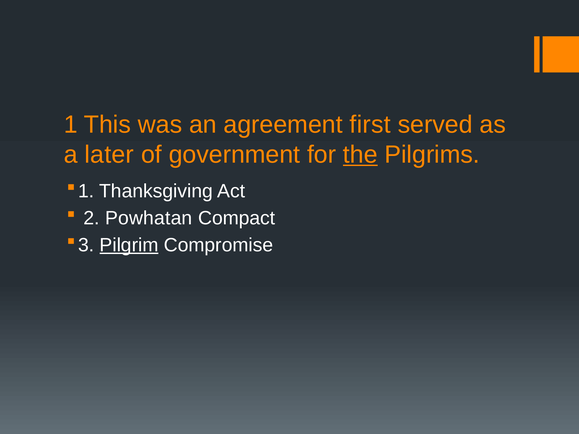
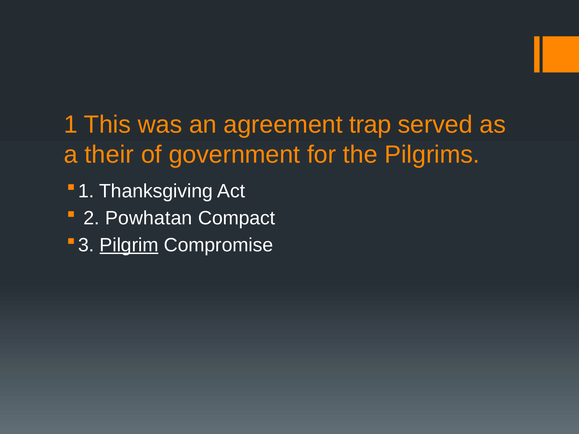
first: first -> trap
later: later -> their
the underline: present -> none
